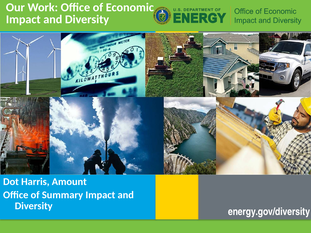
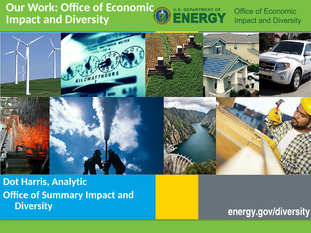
Amount: Amount -> Analytic
